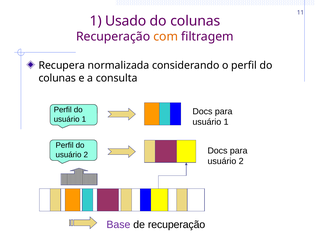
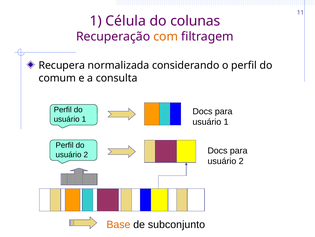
Usado: Usado -> Célula
colunas at (57, 78): colunas -> comum
Base colour: purple -> orange
de recuperação: recuperação -> subconjunto
